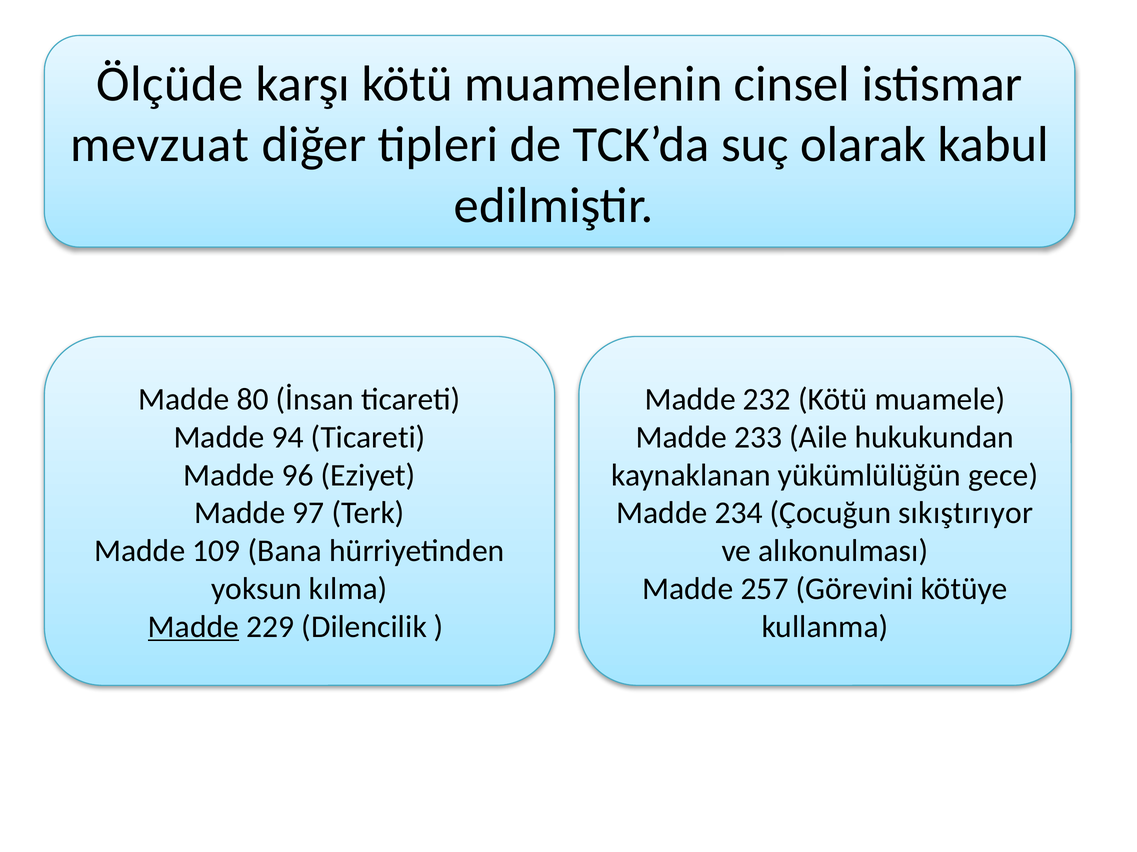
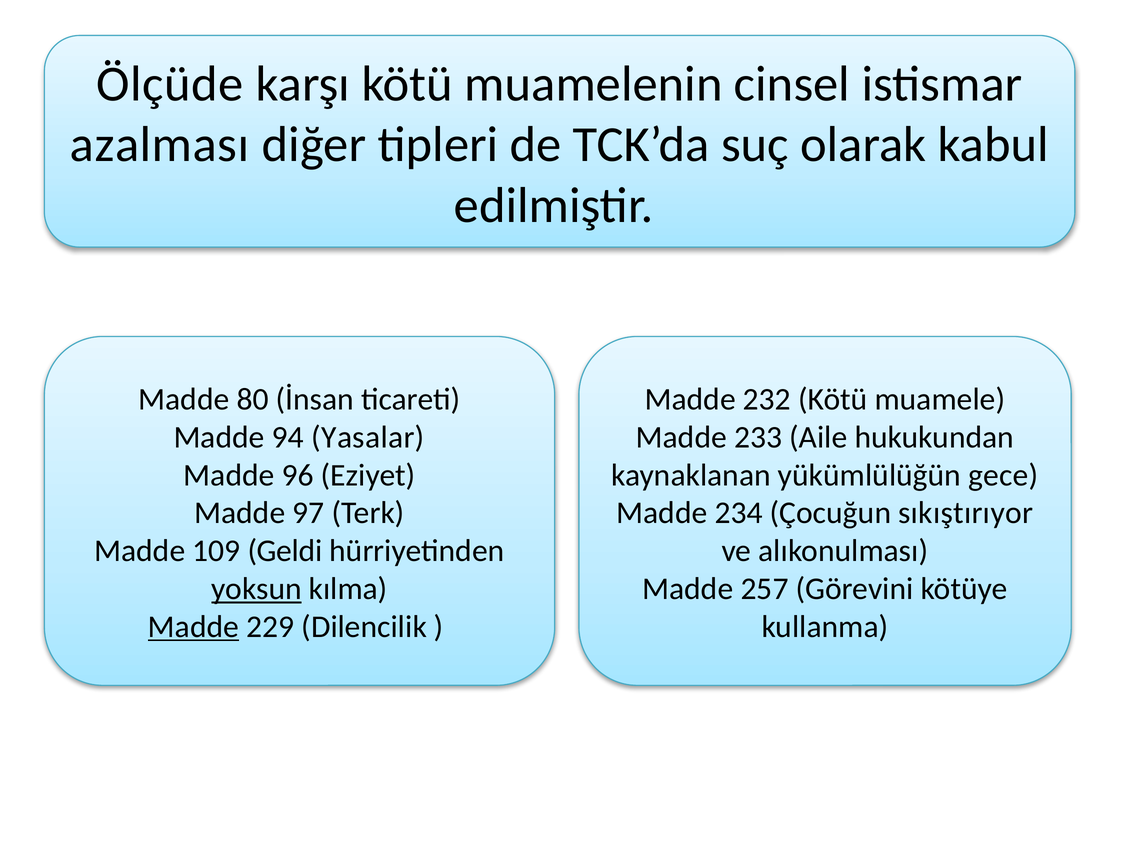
mevzuat: mevzuat -> azalması
94 Ticareti: Ticareti -> Yasalar
Bana: Bana -> Geldi
yoksun underline: none -> present
